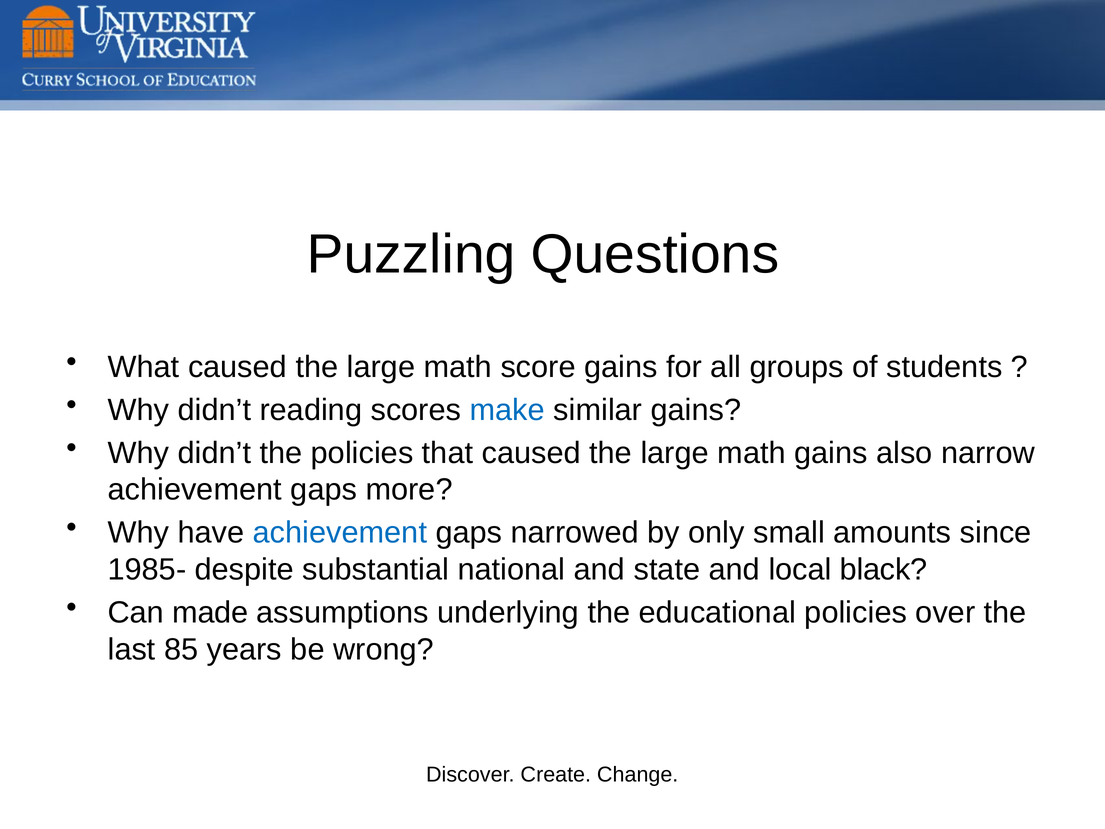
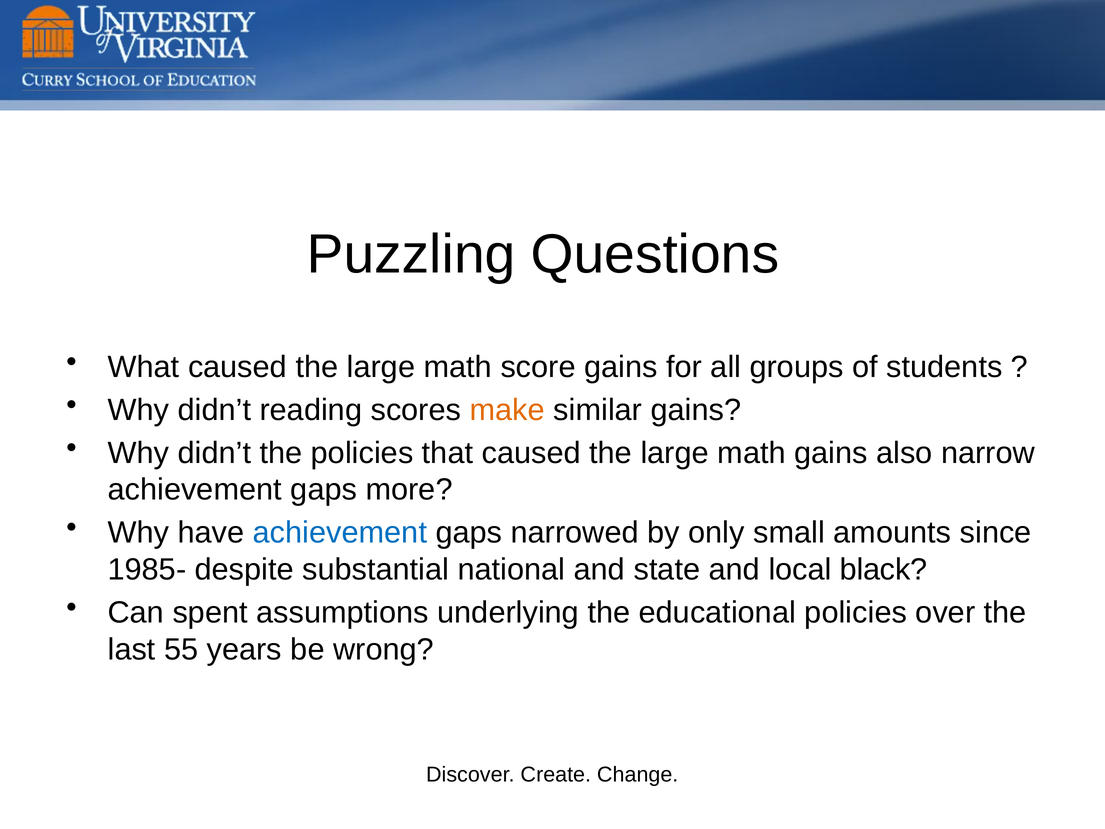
make colour: blue -> orange
made: made -> spent
85: 85 -> 55
